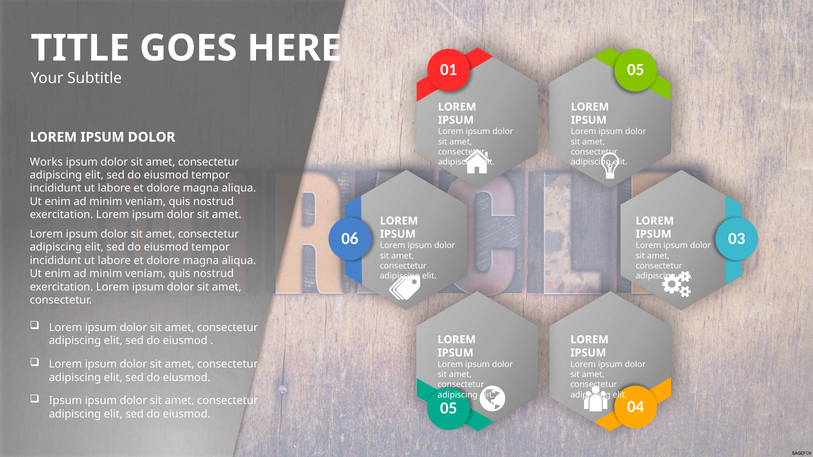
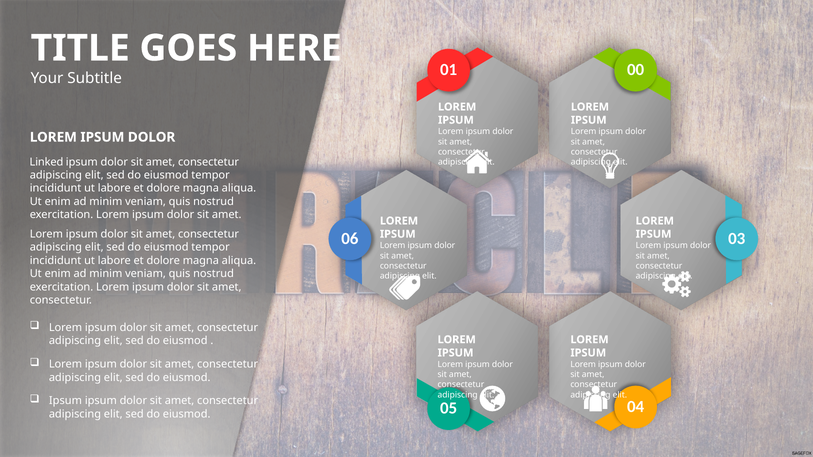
01 05: 05 -> 00
Works: Works -> Linked
